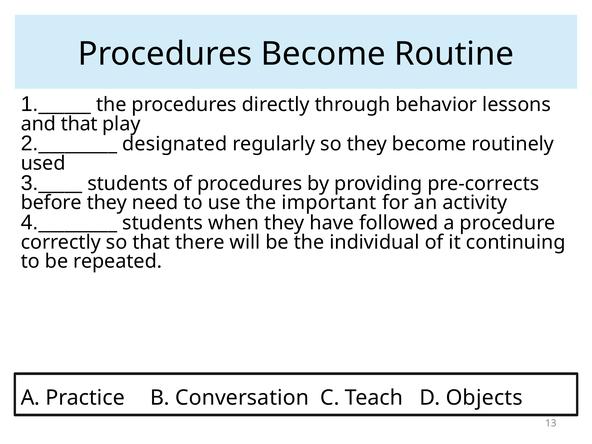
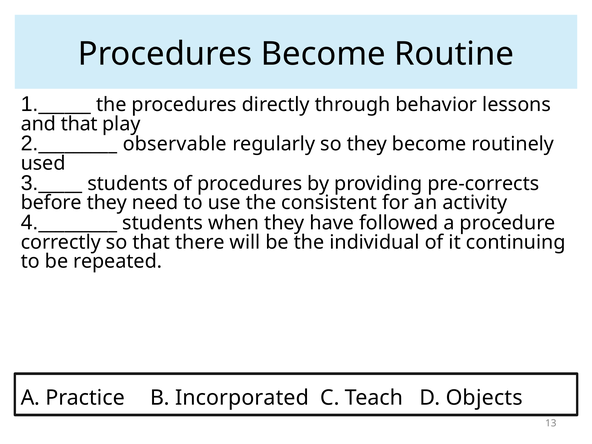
designated: designated -> observable
important: important -> consistent
Conversation: Conversation -> Incorporated
